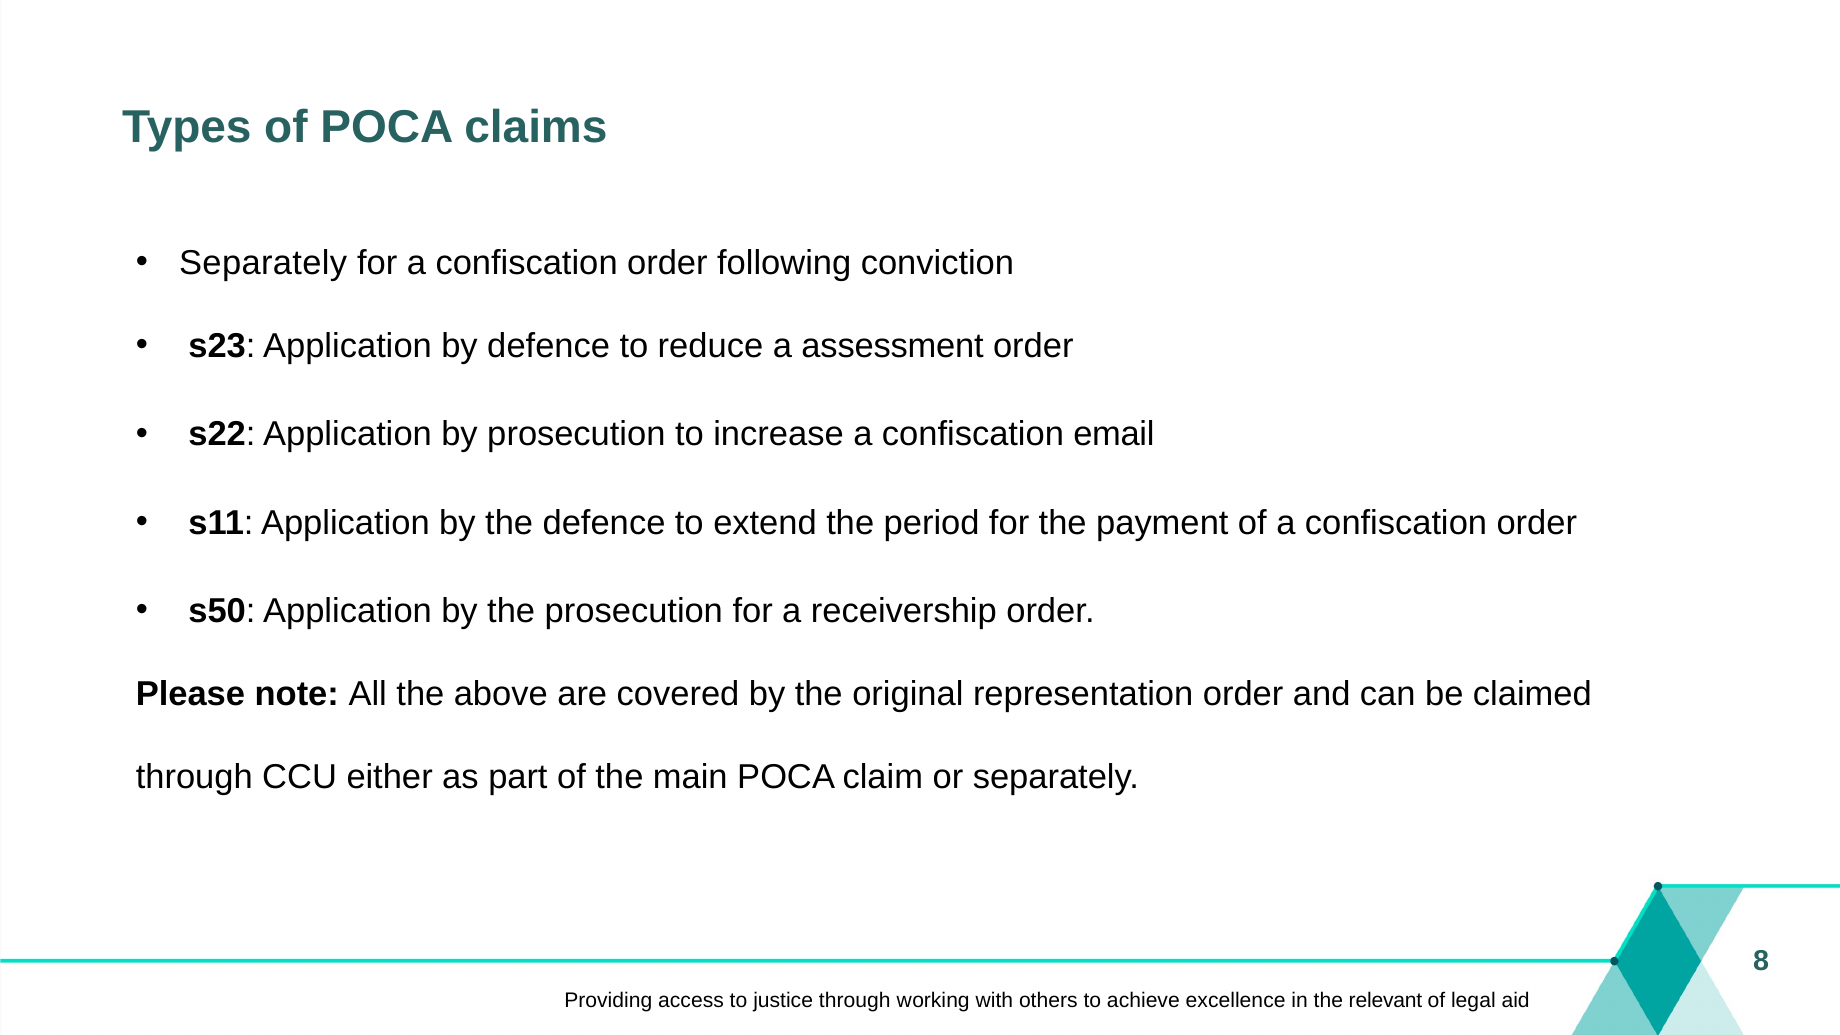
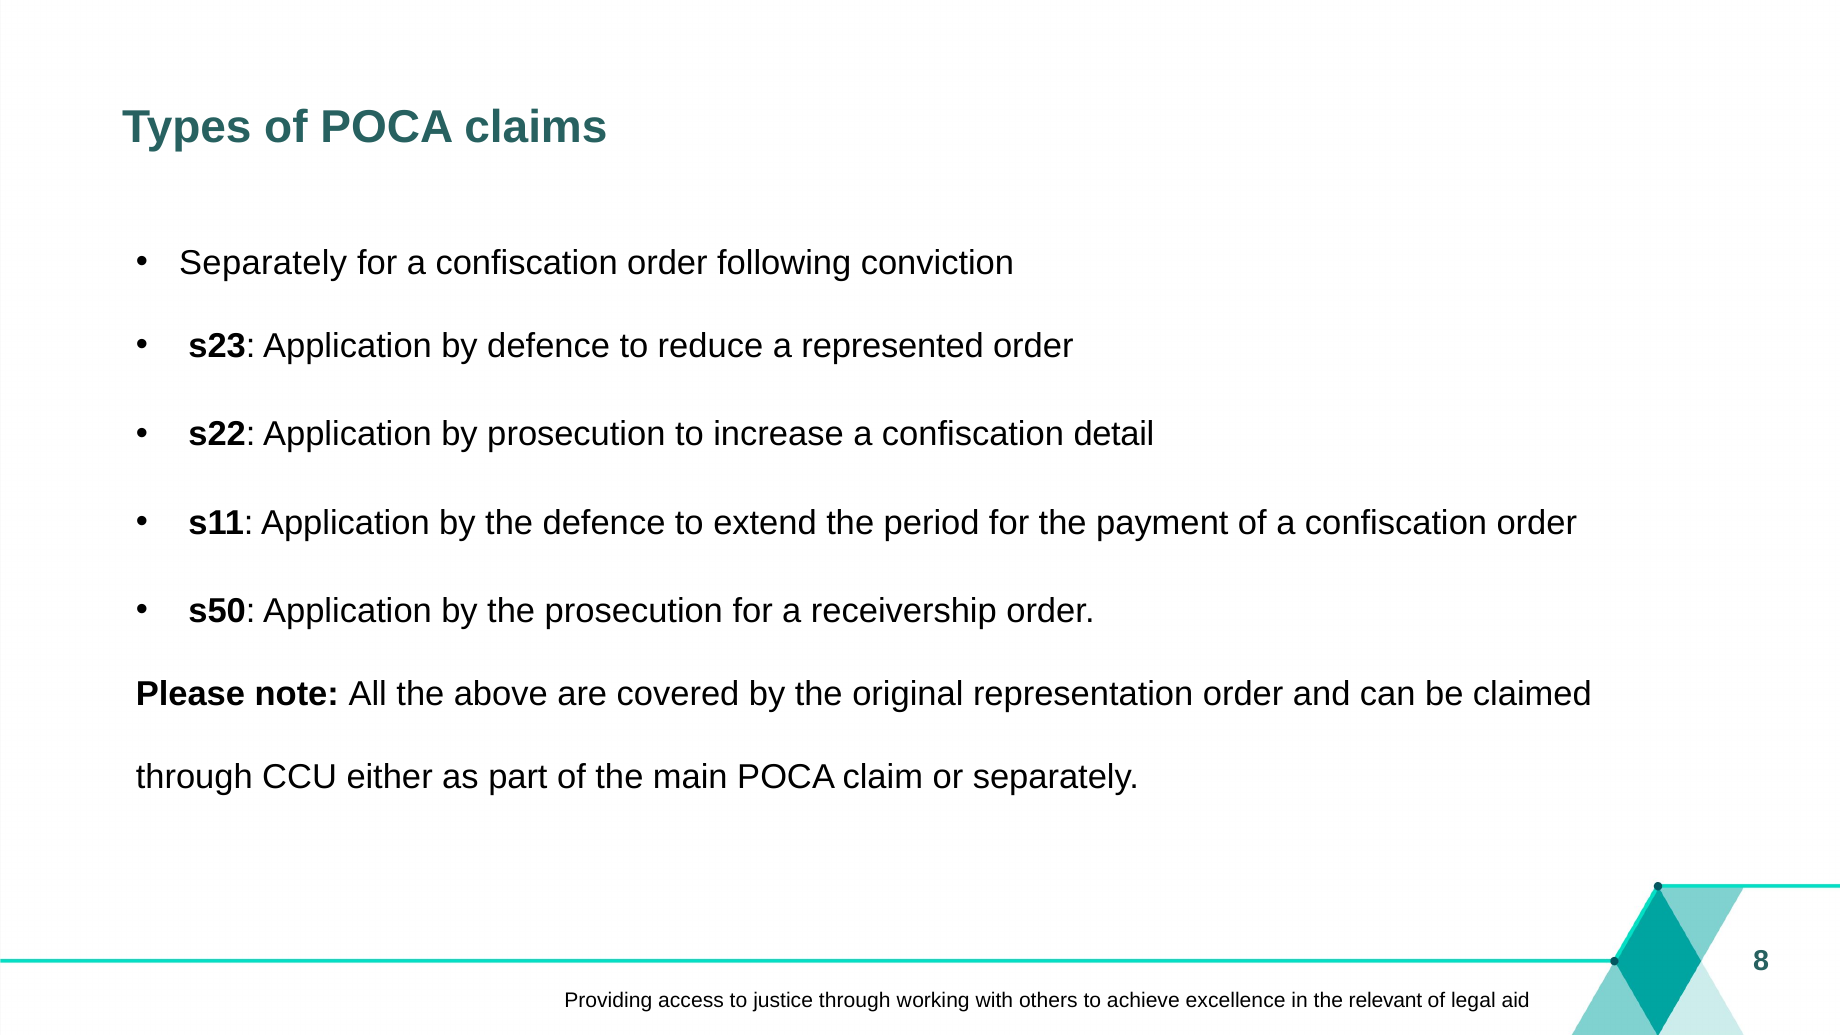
assessment: assessment -> represented
email: email -> detail
